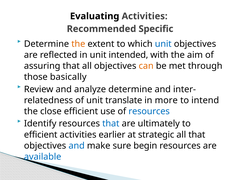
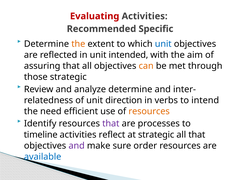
Evaluating colour: black -> red
those basically: basically -> strategic
translate: translate -> direction
more: more -> verbs
close: close -> need
resources at (149, 111) colour: blue -> orange
that at (111, 124) colour: blue -> purple
ultimately: ultimately -> processes
efficient at (41, 135): efficient -> timeline
earlier: earlier -> reflect
and at (77, 146) colour: blue -> purple
begin: begin -> order
